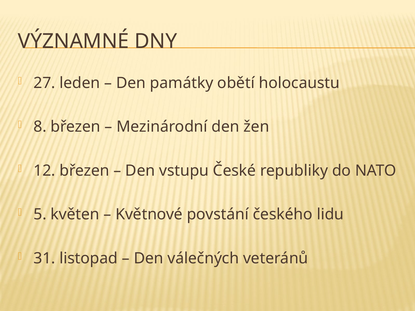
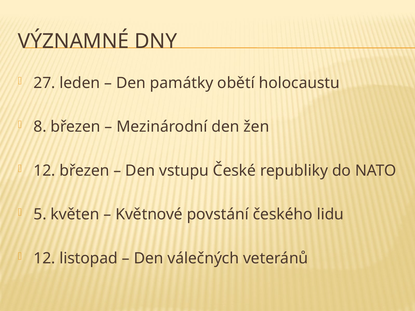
31 at (44, 258): 31 -> 12
